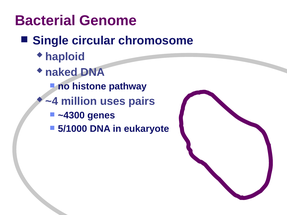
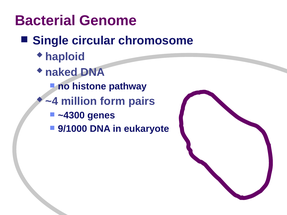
uses: uses -> form
5/1000: 5/1000 -> 9/1000
